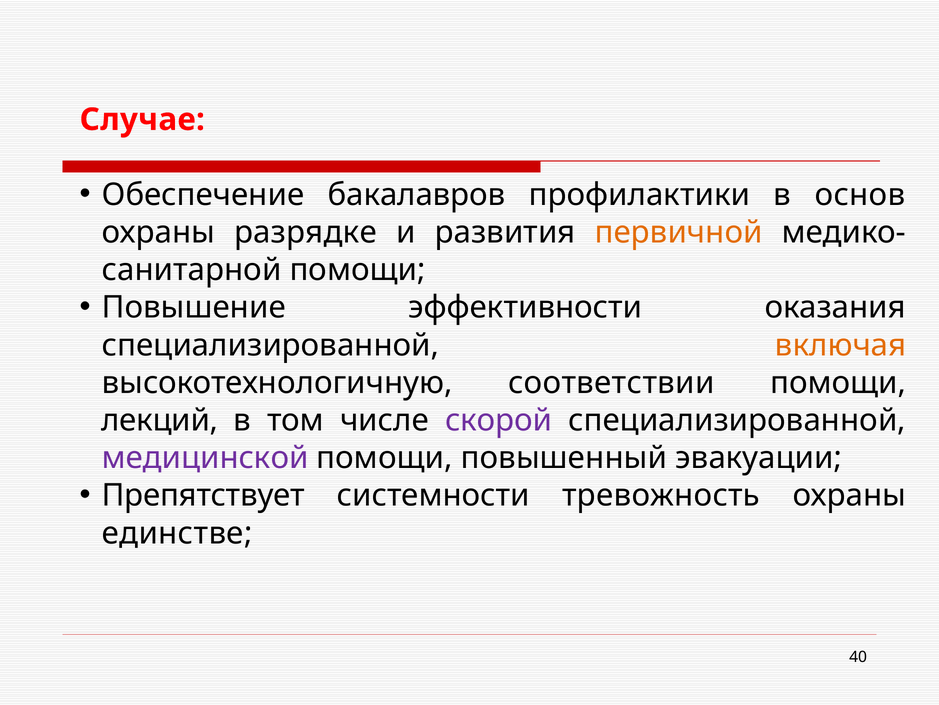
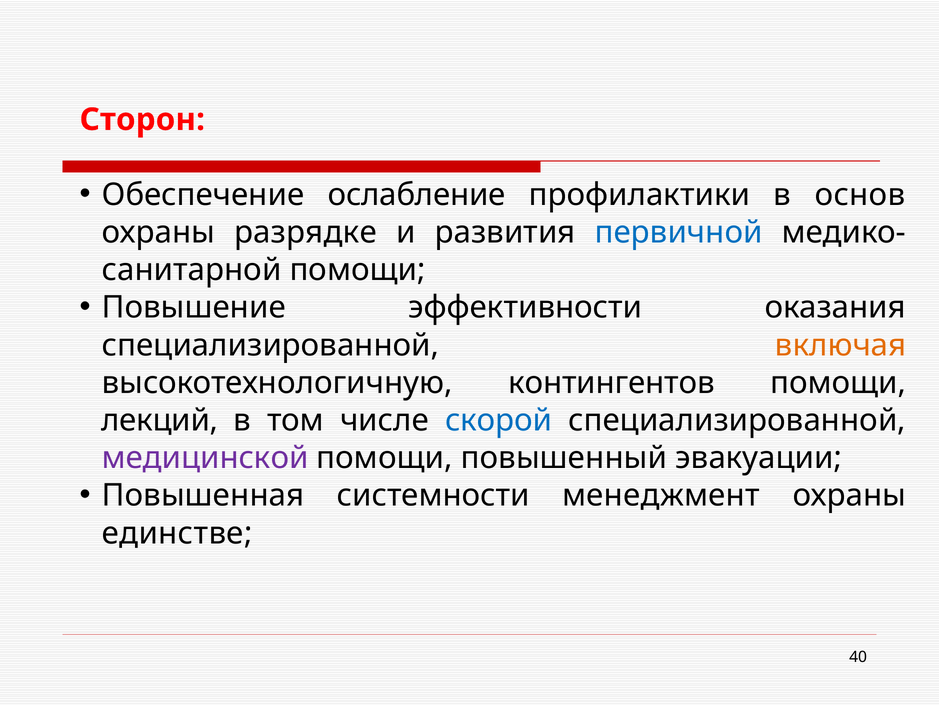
Случае: Случае -> Сторон
бакалавров: бакалавров -> ослабление
первичной colour: orange -> blue
соответствии: соответствии -> контингентов
скорой colour: purple -> blue
Препятствует: Препятствует -> Повышенная
тревожность: тревожность -> менеджмент
